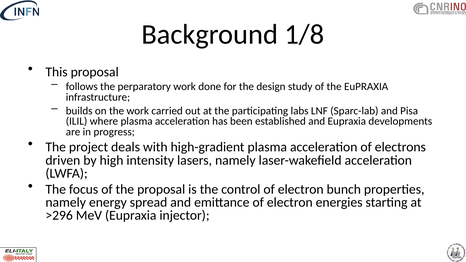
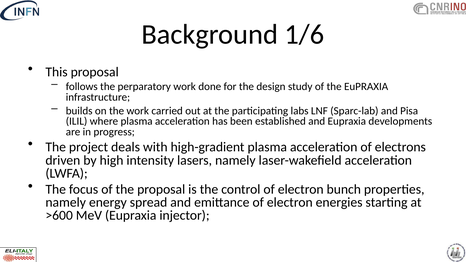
1/8: 1/8 -> 1/6
>296: >296 -> >600
